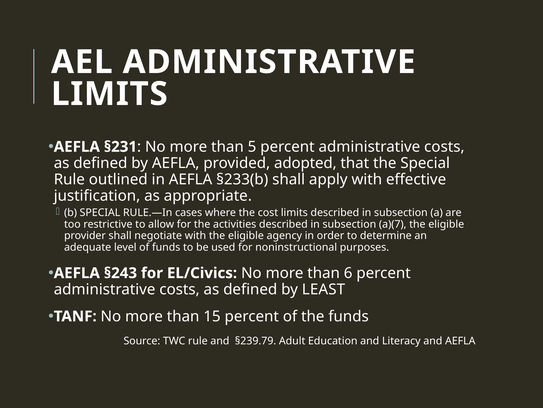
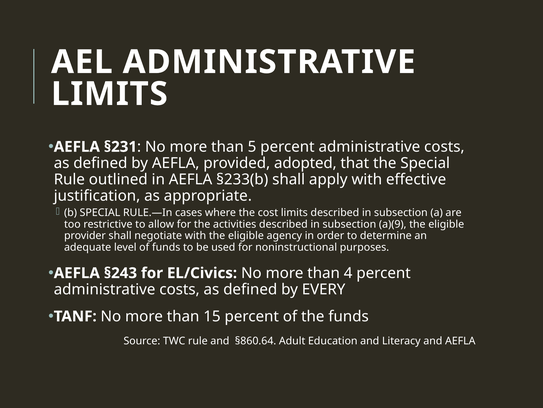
a)(7: a)(7 -> a)(9
6: 6 -> 4
LEAST: LEAST -> EVERY
§239.79: §239.79 -> §860.64
